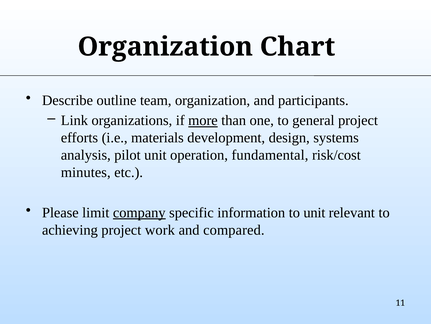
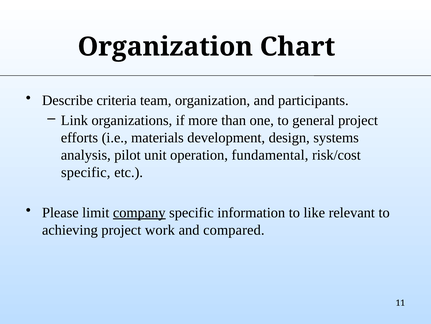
outline: outline -> criteria
more underline: present -> none
minutes at (86, 172): minutes -> specific
to unit: unit -> like
